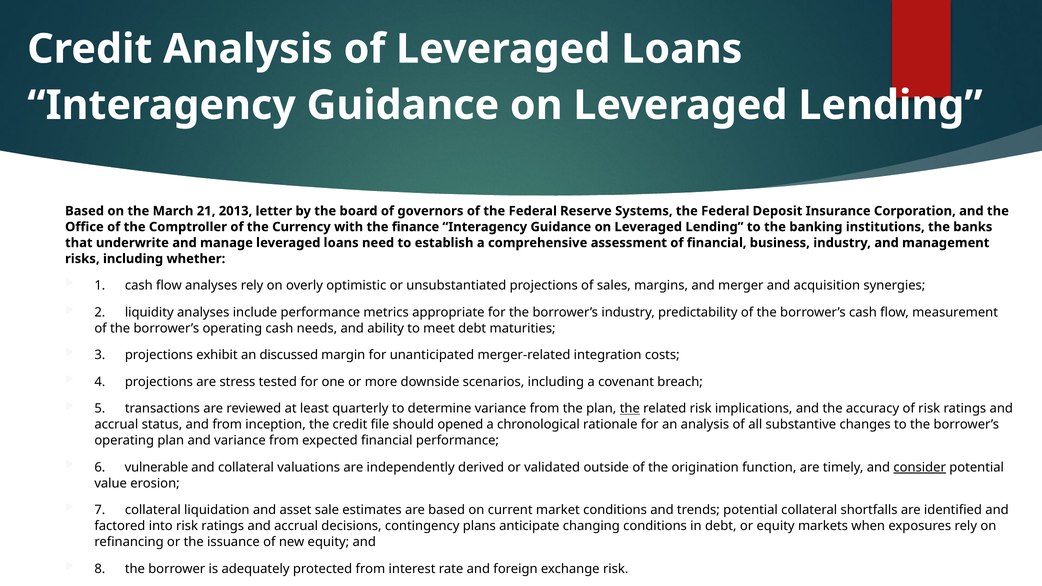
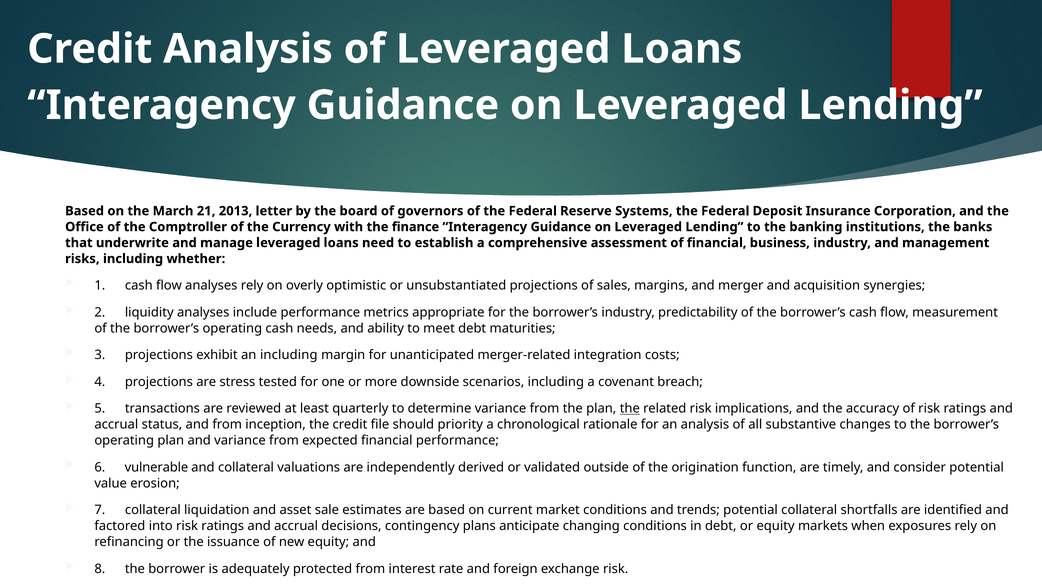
an discussed: discussed -> including
opened: opened -> priority
consider underline: present -> none
